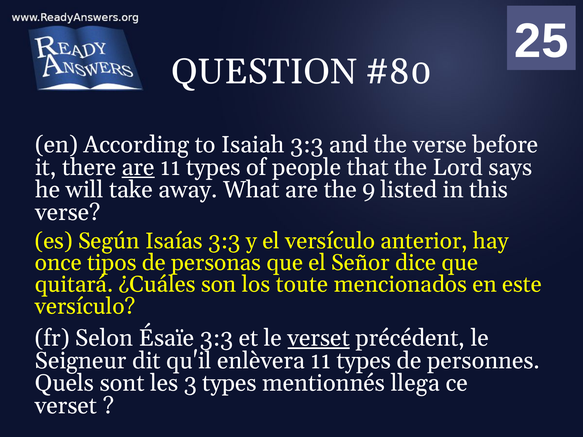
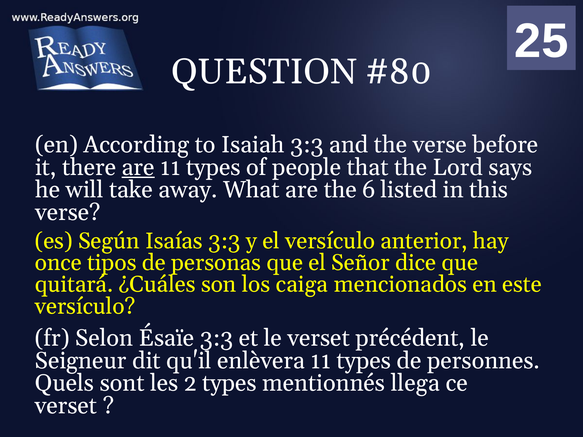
9: 9 -> 6
toute: toute -> caiga
verset at (319, 338) underline: present -> none
3: 3 -> 2
